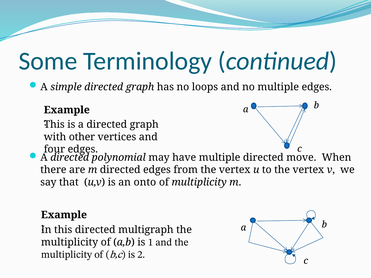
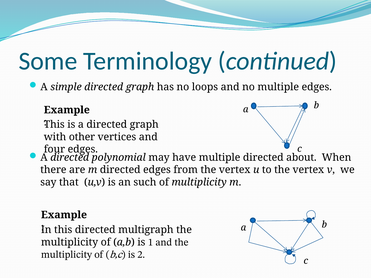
move: move -> about
onto: onto -> such
